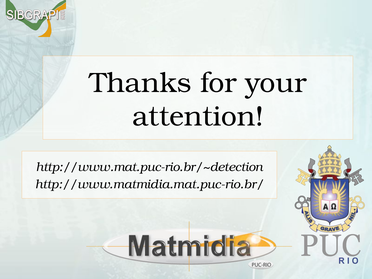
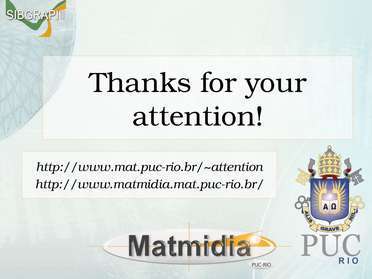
http://www.mat.puc-rio.br/~detection: http://www.mat.puc-rio.br/~detection -> http://www.mat.puc-rio.br/~attention
